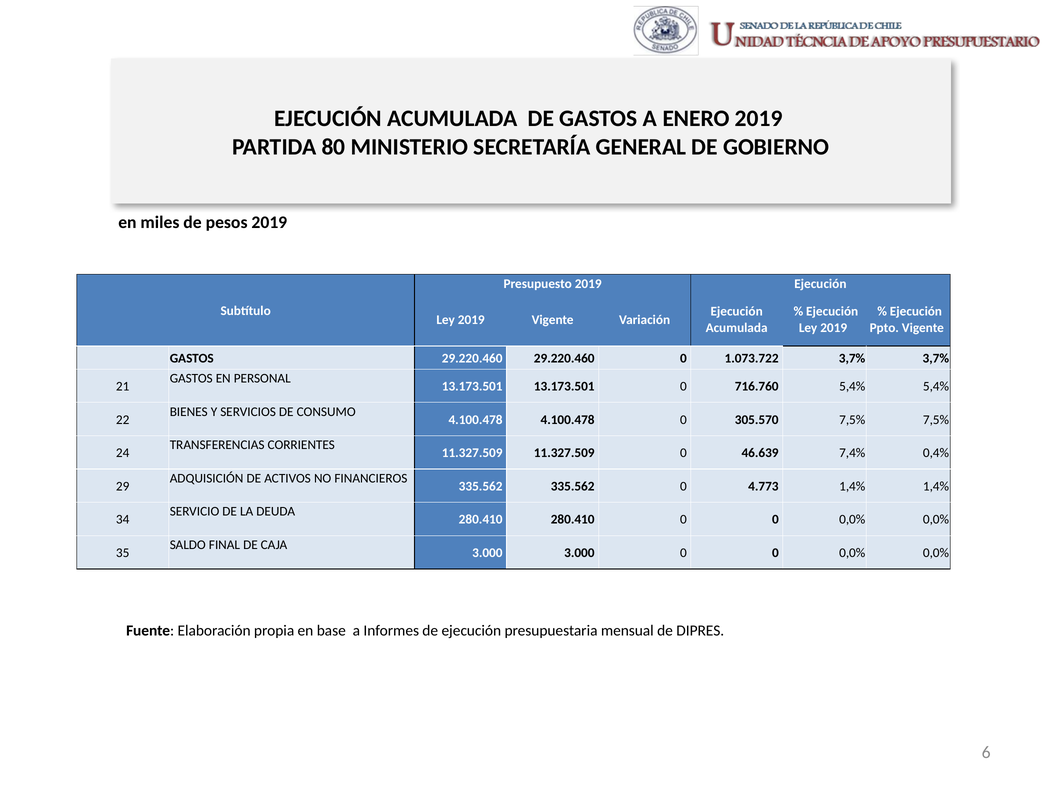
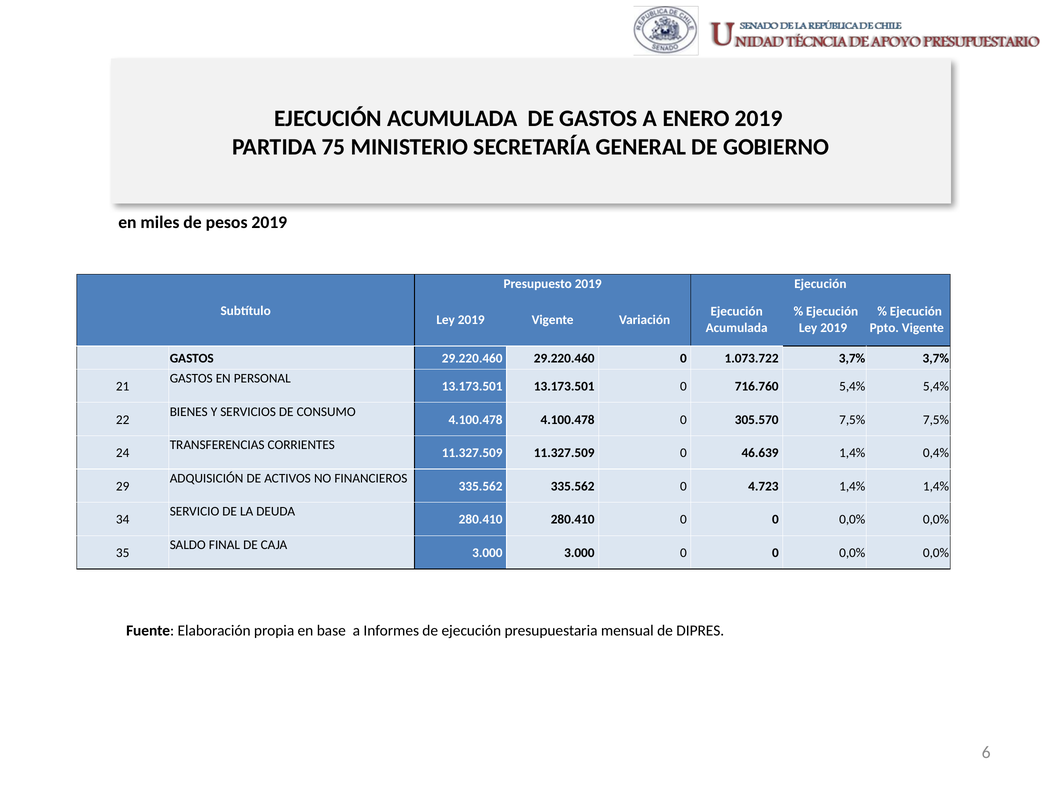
80: 80 -> 75
46.639 7,4%: 7,4% -> 1,4%
4.773: 4.773 -> 4.723
